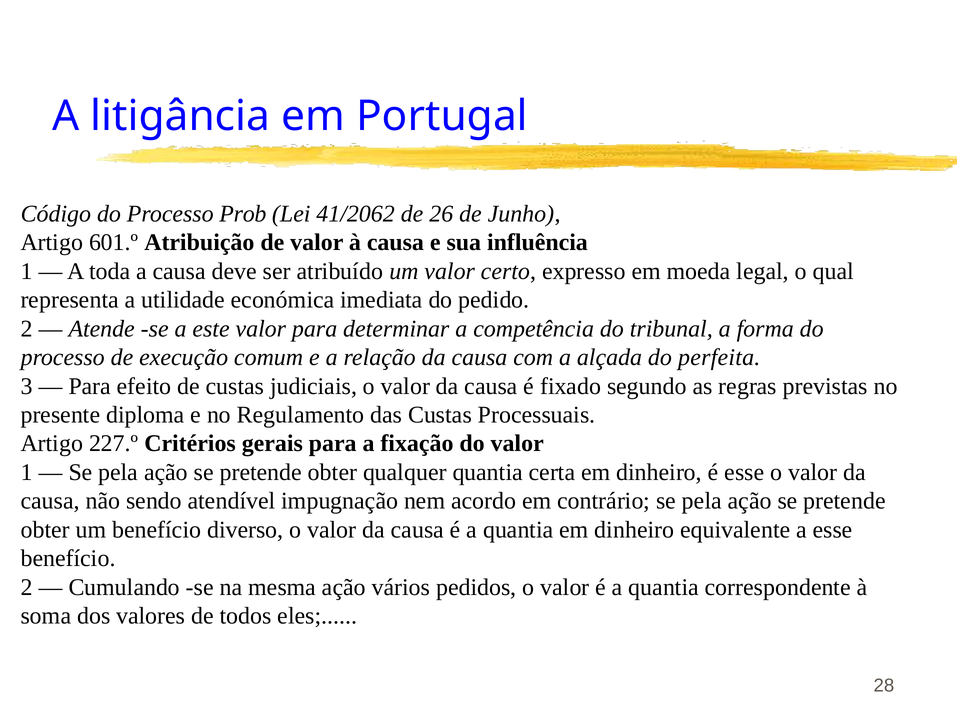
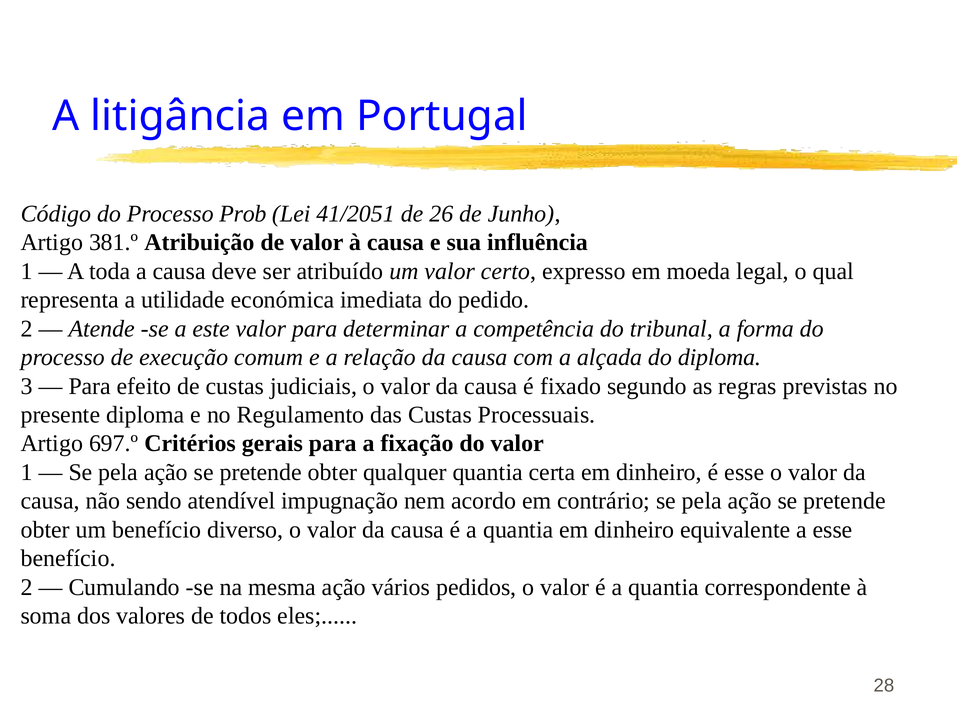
41/2062: 41/2062 -> 41/2051
601.º: 601.º -> 381.º
do perfeita: perfeita -> diploma
227.º: 227.º -> 697.º
